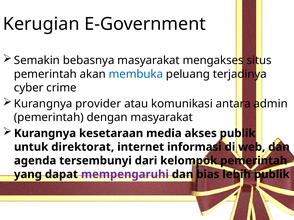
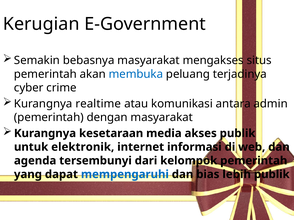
provider: provider -> realtime
direktorat: direktorat -> elektronik
mempengaruhi colour: purple -> blue
